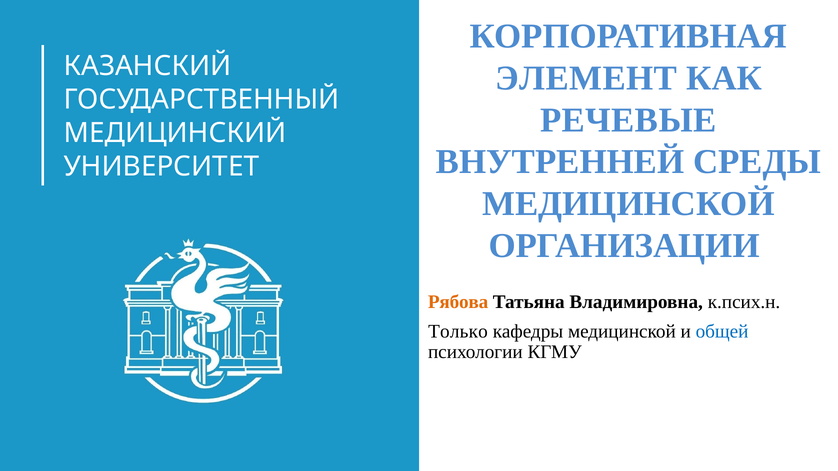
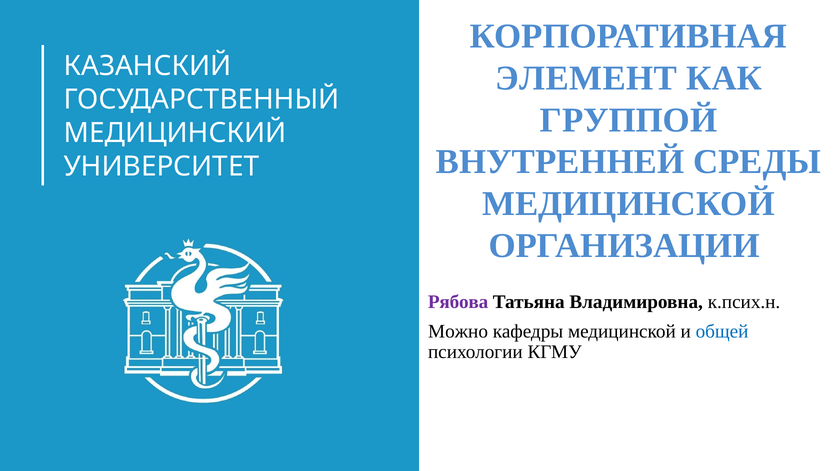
РЕЧЕВЫЕ: РЕЧЕВЫЕ -> ГРУППОЙ
Рябова colour: orange -> purple
Только: Только -> Можно
